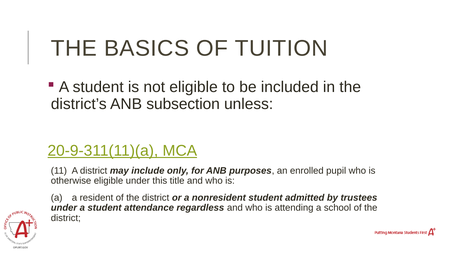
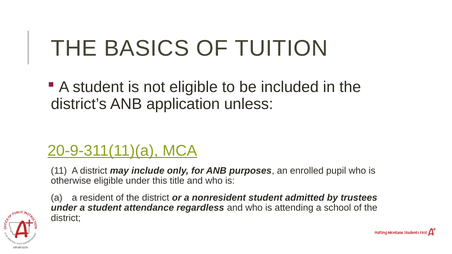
subsection: subsection -> application
